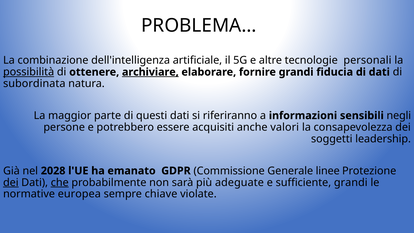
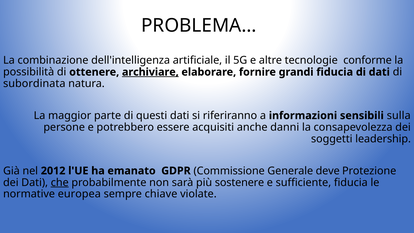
personali: personali -> conforme
possibilità underline: present -> none
negli: negli -> sulla
valori: valori -> danni
2028: 2028 -> 2012
linee: linee -> deve
dei at (11, 182) underline: present -> none
adeguate: adeguate -> sostenere
sufficiente grandi: grandi -> fiducia
